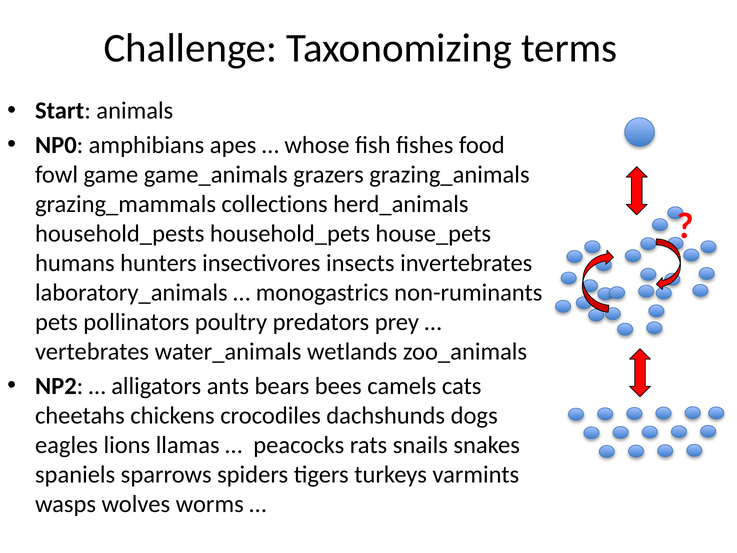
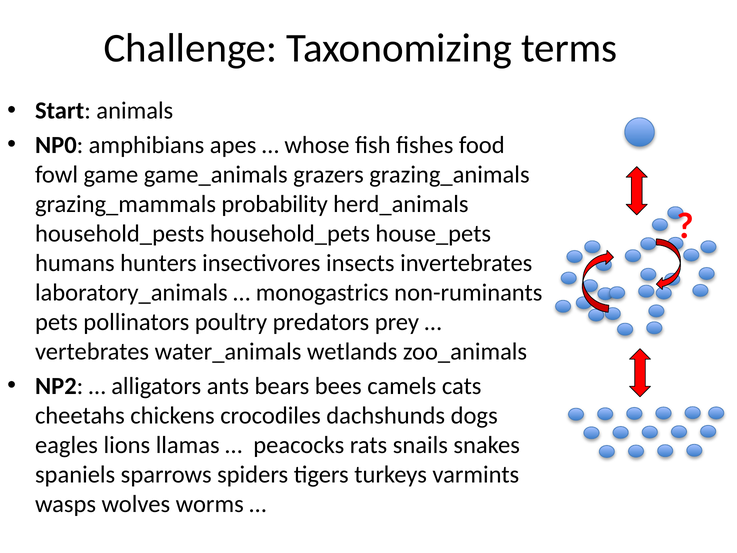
collections: collections -> probability
